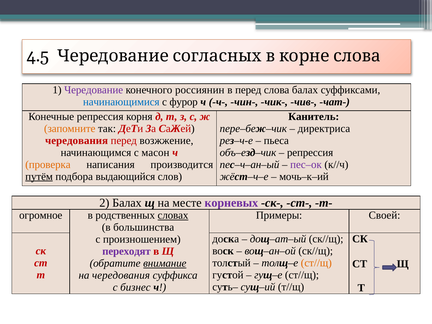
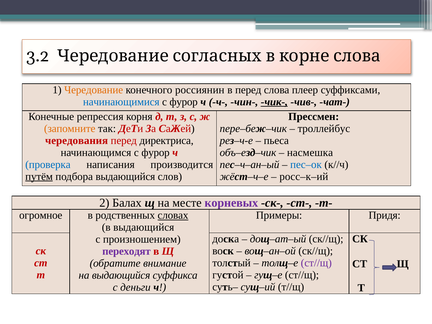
4.5: 4.5 -> 3.2
Чередование colour: purple -> orange
слова балах: балах -> плеер
чик- underline: none -> present
Канитель: Канитель -> Прессмен
директриса: директриса -> троллейбус
возжжение: возжжение -> директриса
начинающимся с масон: масон -> фурор
репрессия at (310, 153): репрессия -> насмешка
проверка colour: orange -> blue
пес–ок colour: purple -> blue
мочь–к–ий: мочь–к–ий -> росс–к–ий
Своей: Своей -> Придя
в большинства: большинства -> выдающийся
ст//щ at (316, 263) colour: orange -> purple
внимание underline: present -> none
на чередования: чередования -> выдающийся
бизнес: бизнес -> деньги
